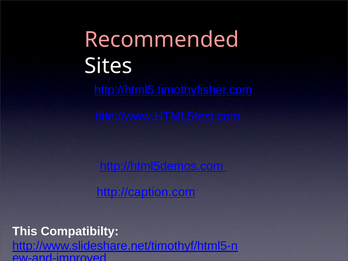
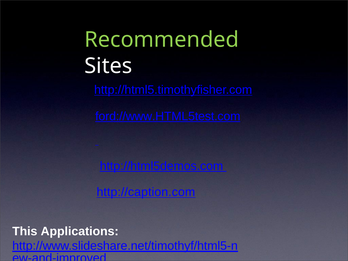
Recommended colour: pink -> light green
title://www.HTML5test.com: title://www.HTML5test.com -> ford://www.HTML5test.com
Compatibilty: Compatibilty -> Applications
